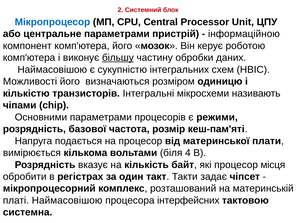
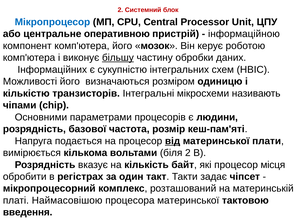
центральне параметрами: параметрами -> оперативною
Наймасовішою at (52, 70): Наймасовішою -> Інформаційних
режими: режими -> людини
від underline: none -> present
біля 4: 4 -> 2
процесора інтерфейсних: інтерфейсних -> материнської
системна: системна -> введення
